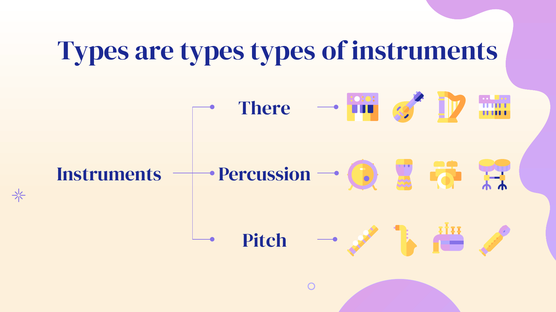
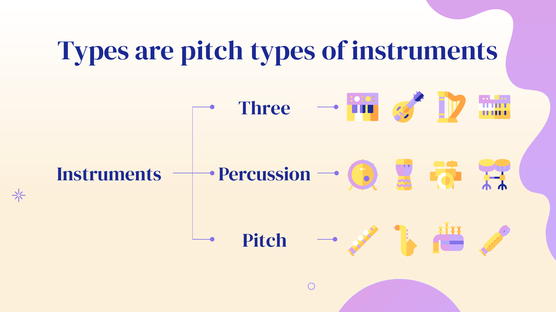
are types: types -> pitch
There: There -> Three
